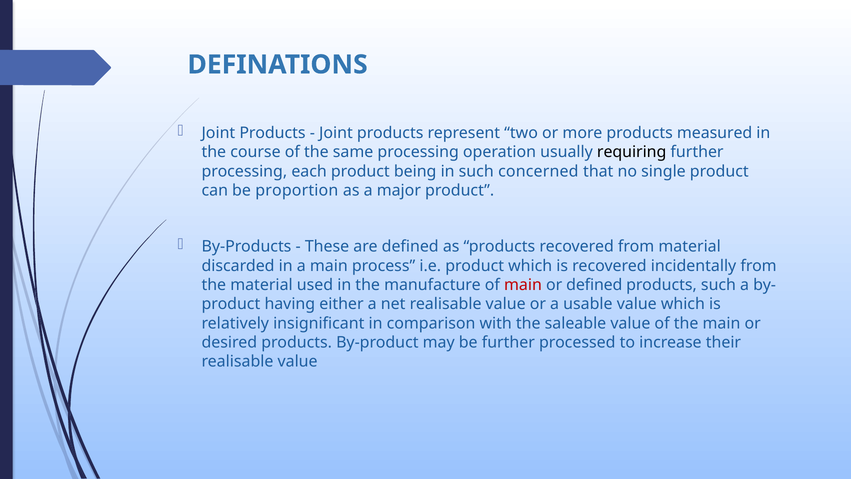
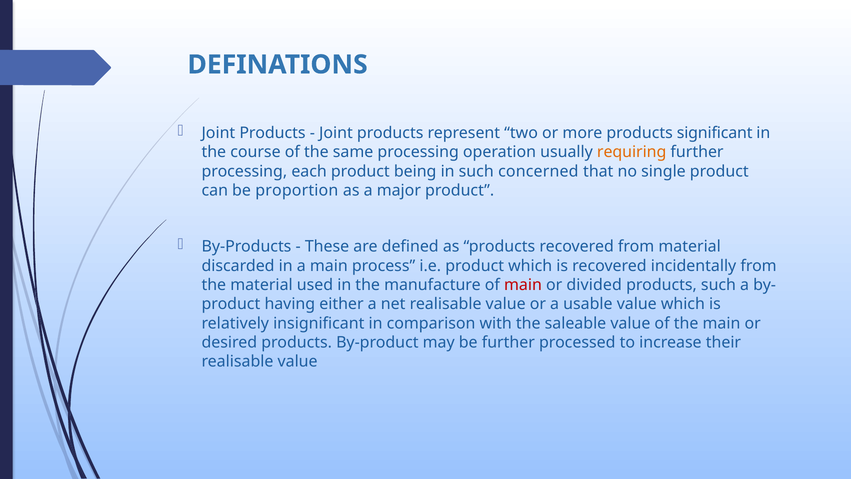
measured: measured -> significant
requiring colour: black -> orange
or defined: defined -> divided
